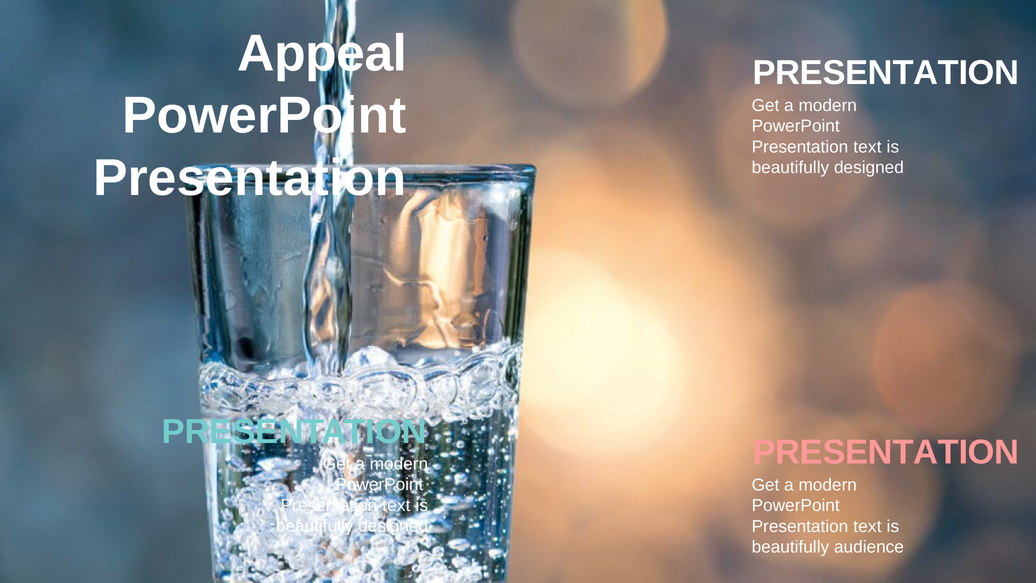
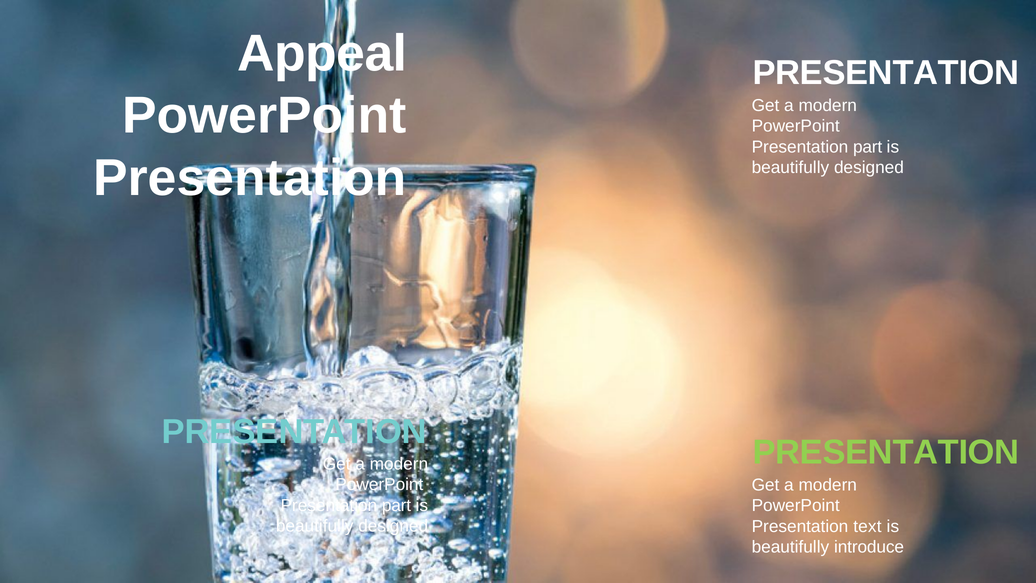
text at (867, 147): text -> part
PRESENTATION at (886, 452) colour: pink -> light green
text at (396, 505): text -> part
audience: audience -> introduce
